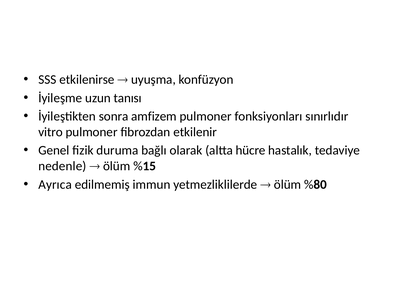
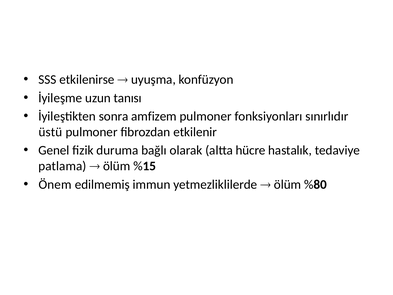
vitro: vitro -> üstü
nedenle: nedenle -> patlama
Ayrıca: Ayrıca -> Önem
